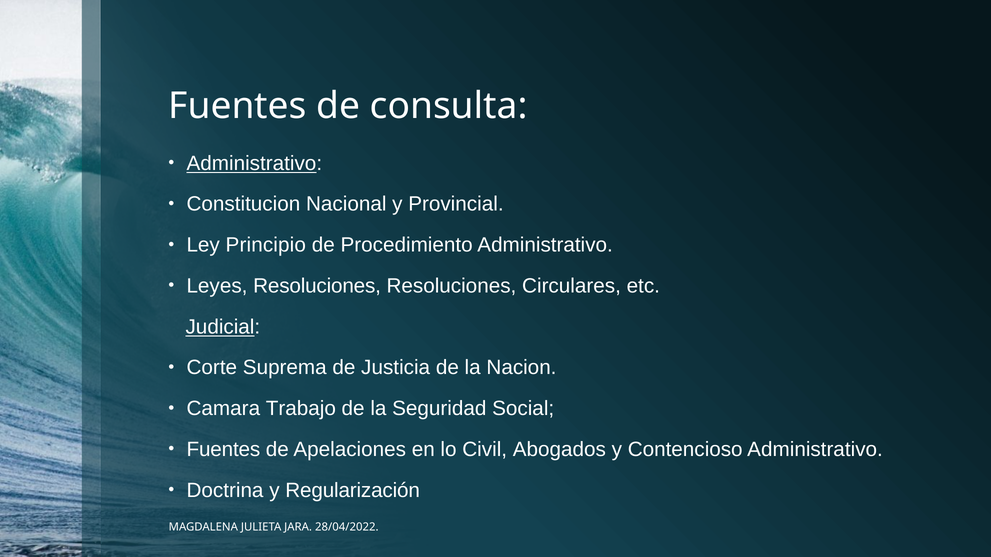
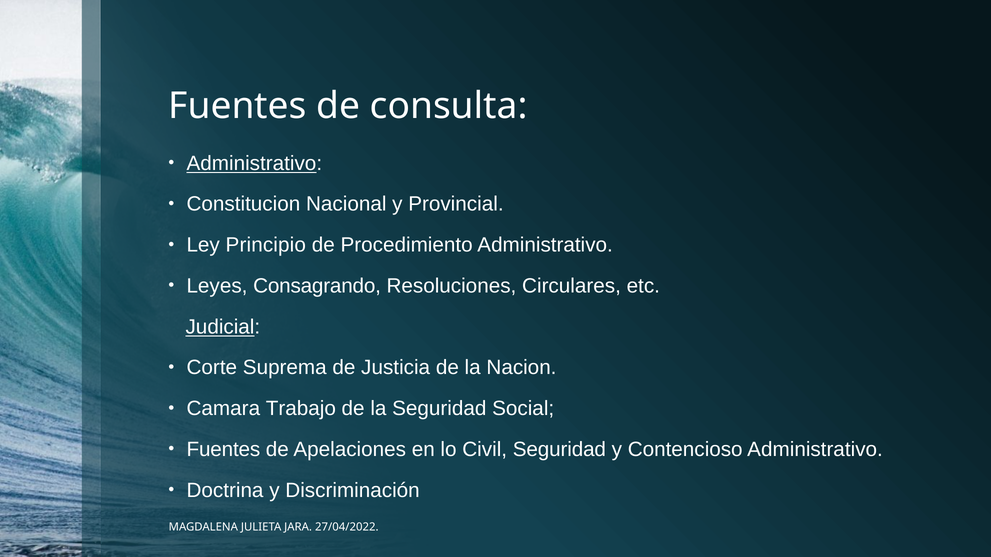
Leyes Resoluciones: Resoluciones -> Consagrando
Civil Abogados: Abogados -> Seguridad
Regularización: Regularización -> Discriminación
28/04/2022: 28/04/2022 -> 27/04/2022
